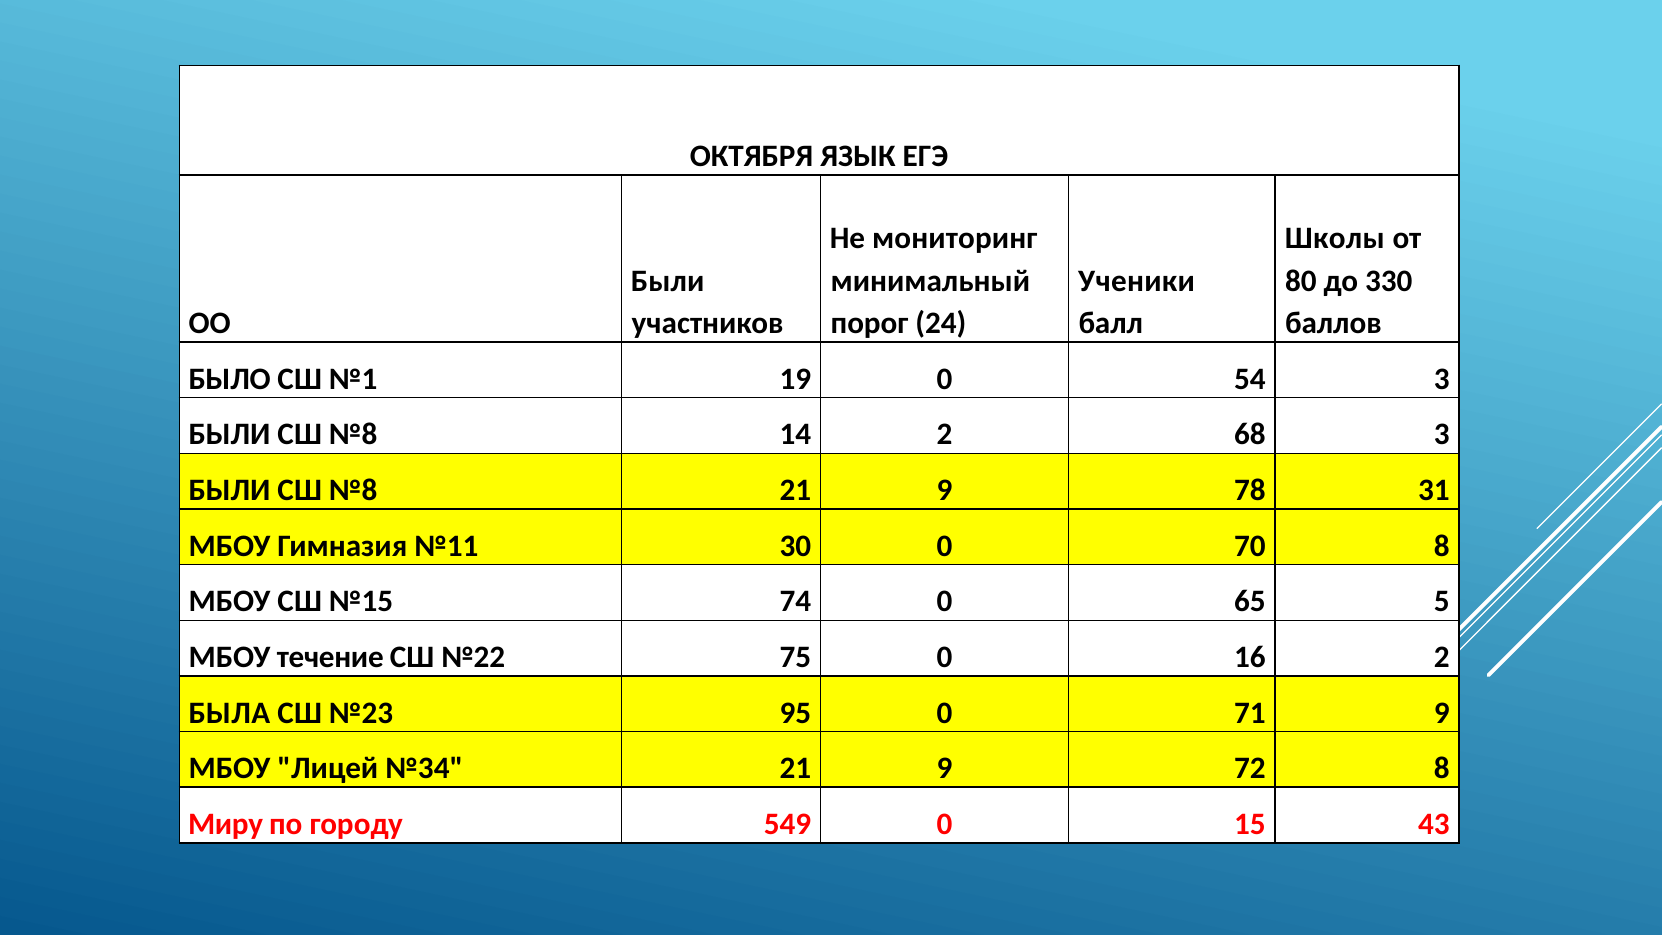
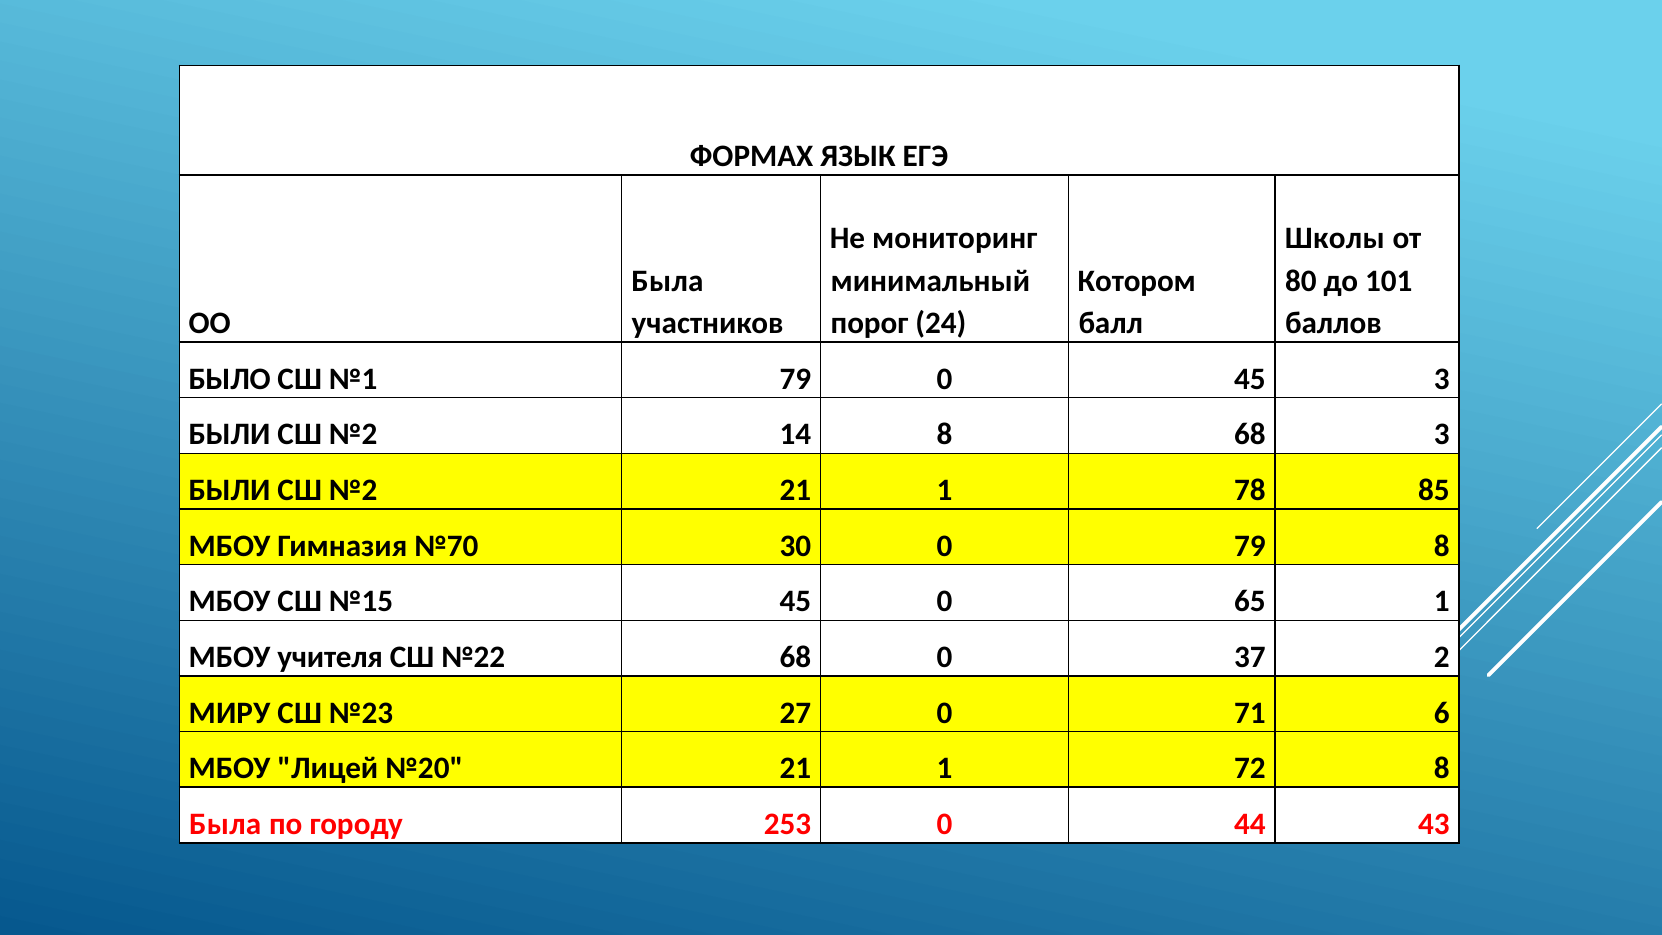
ОКТЯБРЯ: ОКТЯБРЯ -> ФОРМАХ
Были at (668, 281): Были -> Была
Ученики: Ученики -> Котором
330: 330 -> 101
№1 19: 19 -> 79
0 54: 54 -> 45
№8 at (353, 435): №8 -> №2
14 2: 2 -> 8
№8 at (353, 490): №8 -> №2
9 at (944, 490): 9 -> 1
31: 31 -> 85
№11: №11 -> №70
0 70: 70 -> 79
№15 74: 74 -> 45
65 5: 5 -> 1
течение: течение -> учителя
№22 75: 75 -> 68
16: 16 -> 37
БЫЛА: БЫЛА -> МИРУ
95: 95 -> 27
71 9: 9 -> 6
№34: №34 -> №20
9 at (944, 768): 9 -> 1
Миру at (226, 824): Миру -> Была
549: 549 -> 253
15: 15 -> 44
